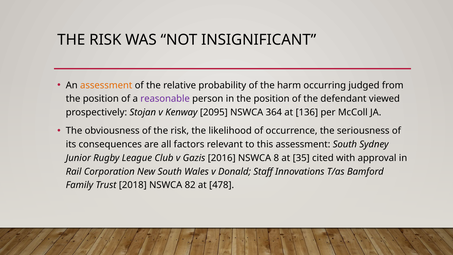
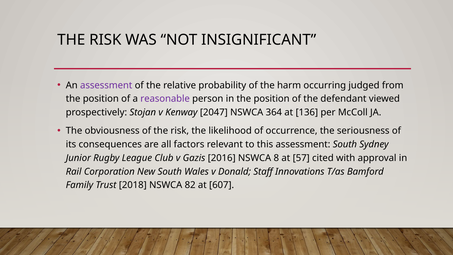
assessment at (106, 85) colour: orange -> purple
2095: 2095 -> 2047
35: 35 -> 57
478: 478 -> 607
